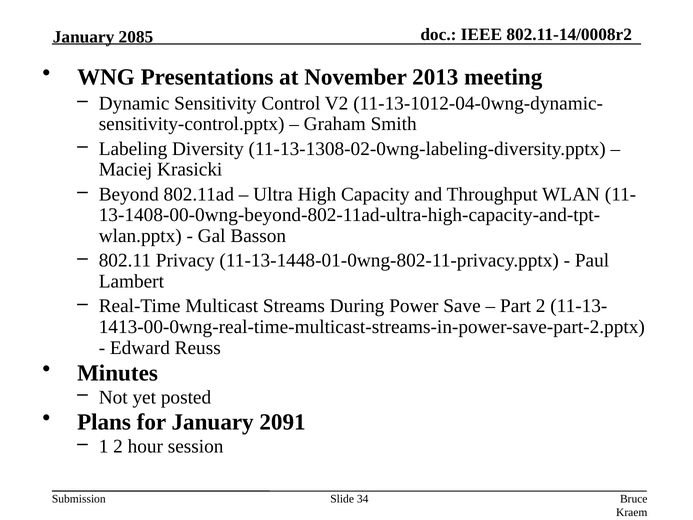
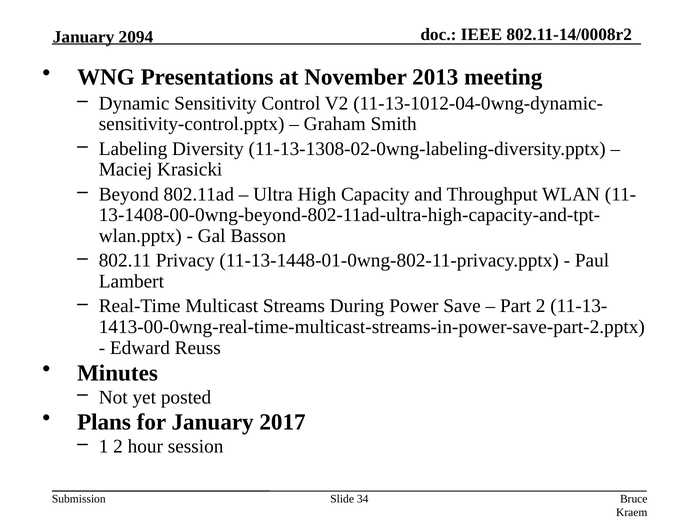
2085: 2085 -> 2094
2091: 2091 -> 2017
